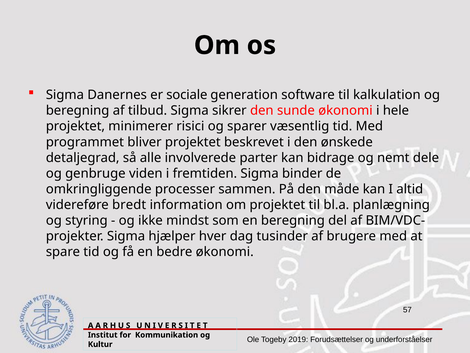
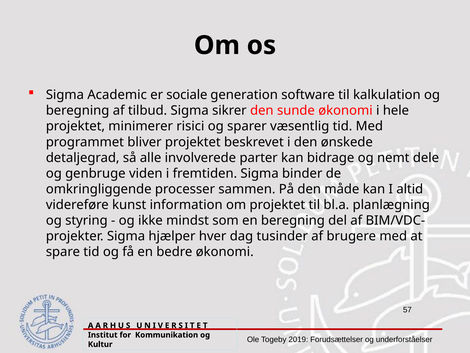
Danernes: Danernes -> Academic
bredt: bredt -> kunst
